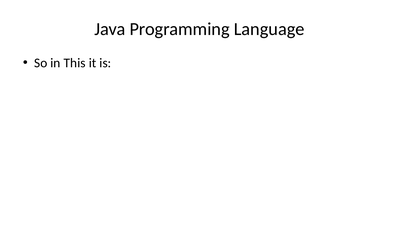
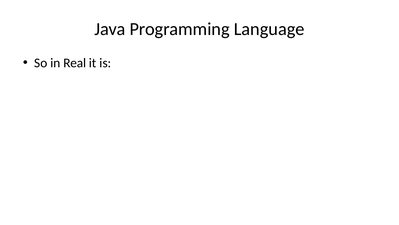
This: This -> Real
